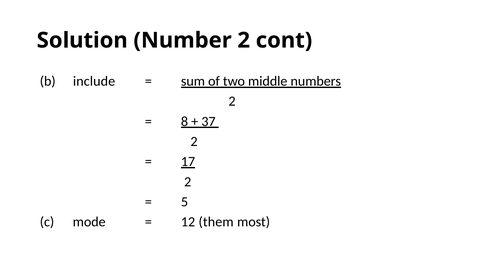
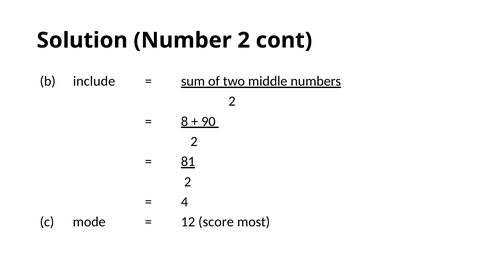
37: 37 -> 90
17: 17 -> 81
5: 5 -> 4
them: them -> score
